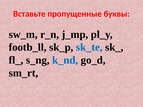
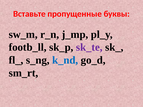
sk_te colour: blue -> purple
